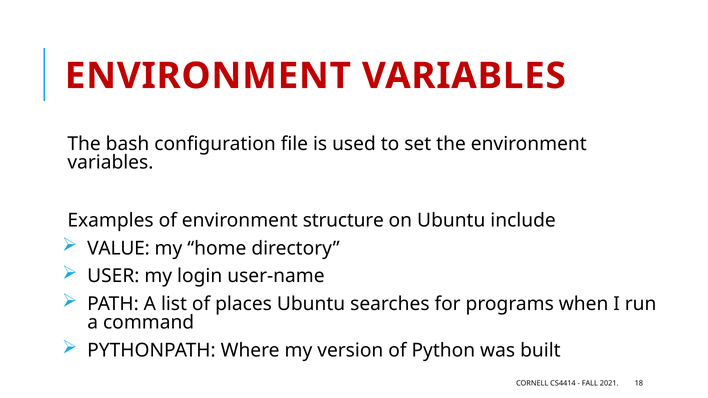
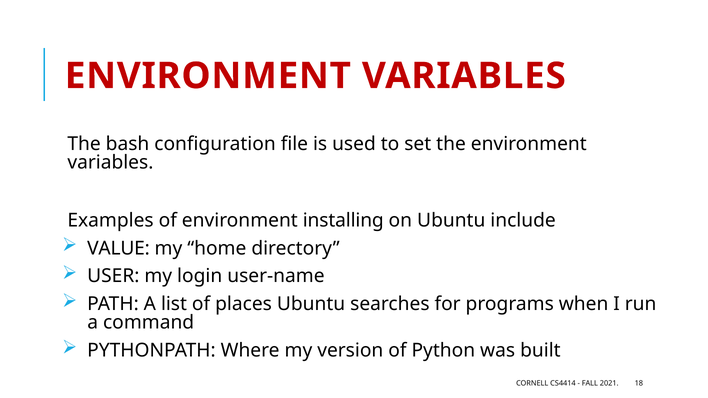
structure: structure -> installing
